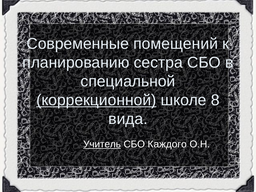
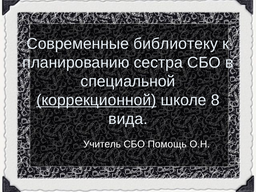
помещений: помещений -> библиотеку
Учитель underline: present -> none
Каждого: Каждого -> Помощь
